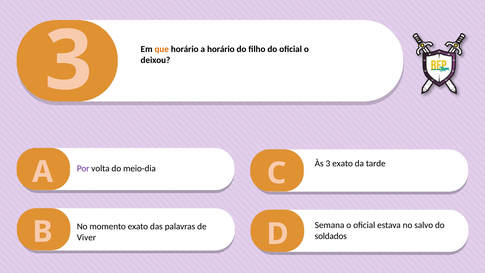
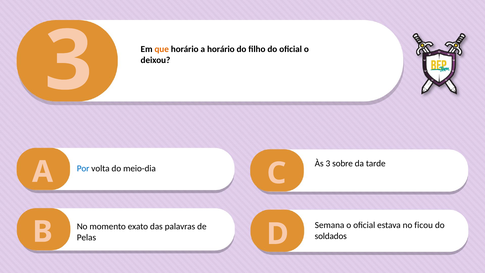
3 exato: exato -> sobre
Por colour: purple -> blue
salvo: salvo -> ficou
Viver: Viver -> Pelas
